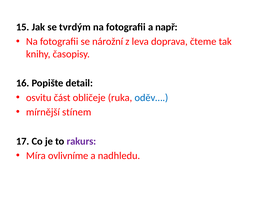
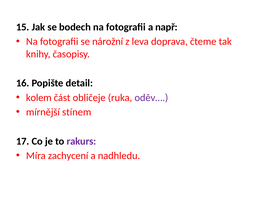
tvrdým: tvrdým -> bodech
osvitu: osvitu -> kolem
oděv… colour: blue -> purple
ovlivníme: ovlivníme -> zachycení
